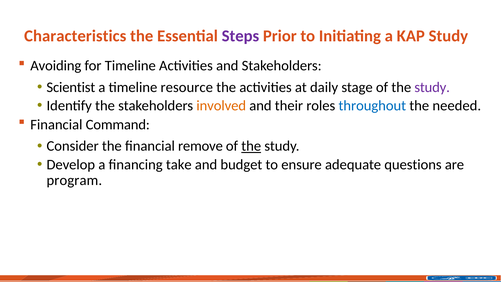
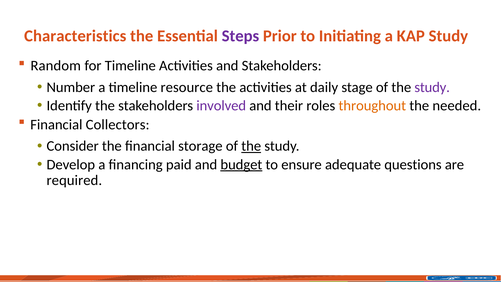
Avoiding: Avoiding -> Random
Scientist: Scientist -> Number
involved colour: orange -> purple
throughout colour: blue -> orange
Command: Command -> Collectors
remove: remove -> storage
take: take -> paid
budget underline: none -> present
program: program -> required
